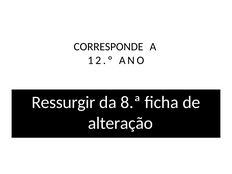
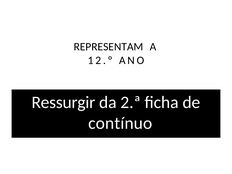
CORRESPONDE: CORRESPONDE -> REPRESENTAM
8.ª: 8.ª -> 2.ª
alteração: alteração -> contínuo
